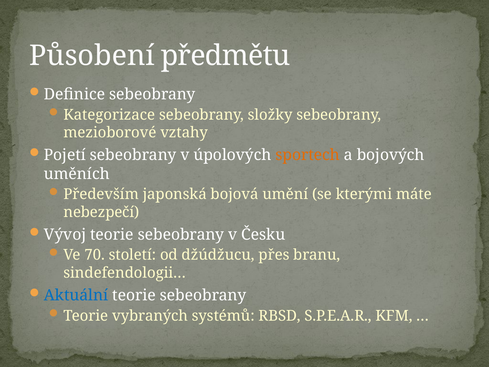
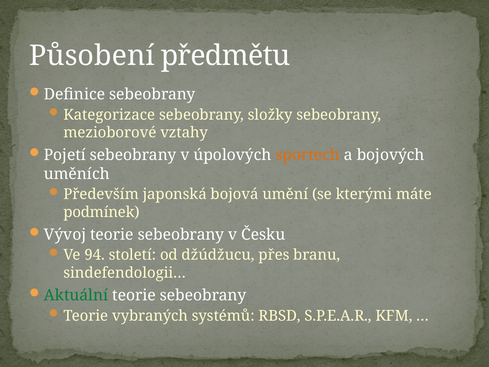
nebezpečí: nebezpečí -> podmínek
70: 70 -> 94
Aktuální colour: blue -> green
